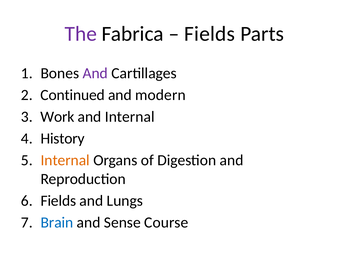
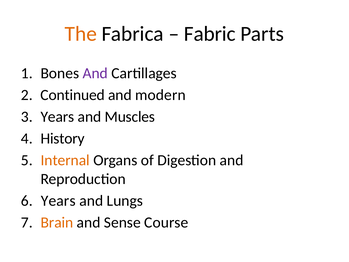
The colour: purple -> orange
Fields at (210, 34): Fields -> Fabric
Work at (57, 117): Work -> Years
and Internal: Internal -> Muscles
Fields at (58, 201): Fields -> Years
Brain colour: blue -> orange
